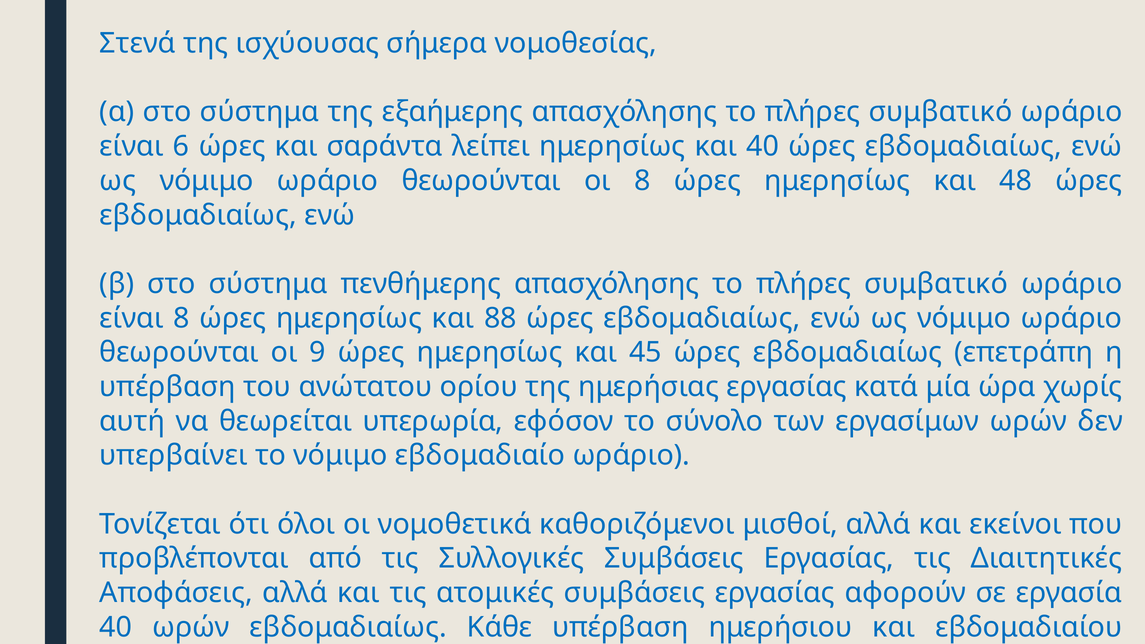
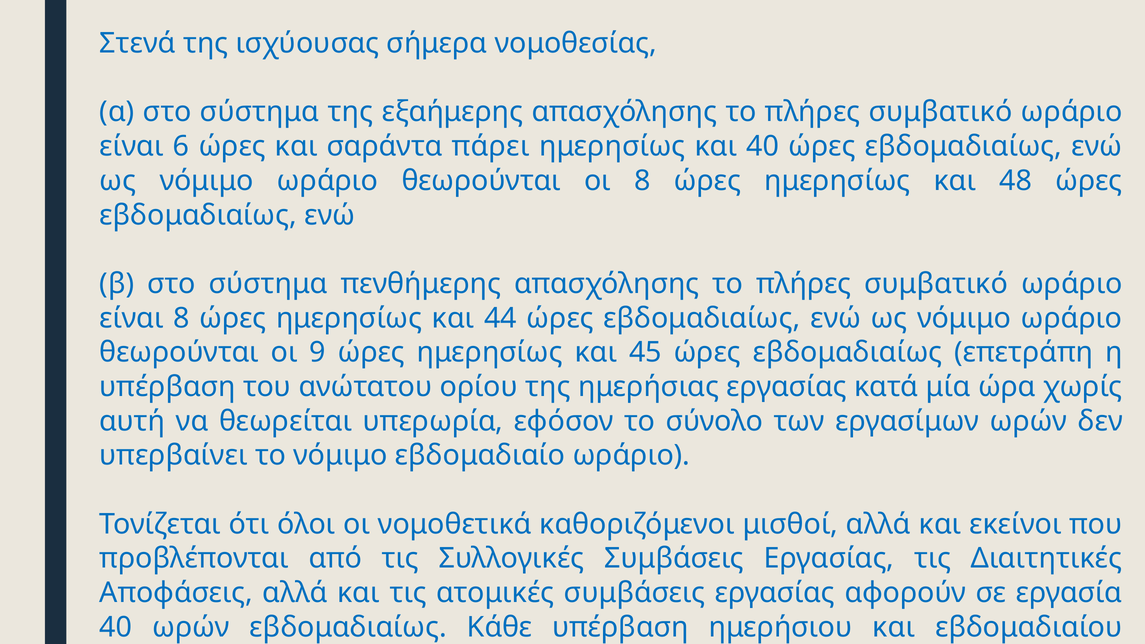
λείπει: λείπει -> πάρει
88: 88 -> 44
